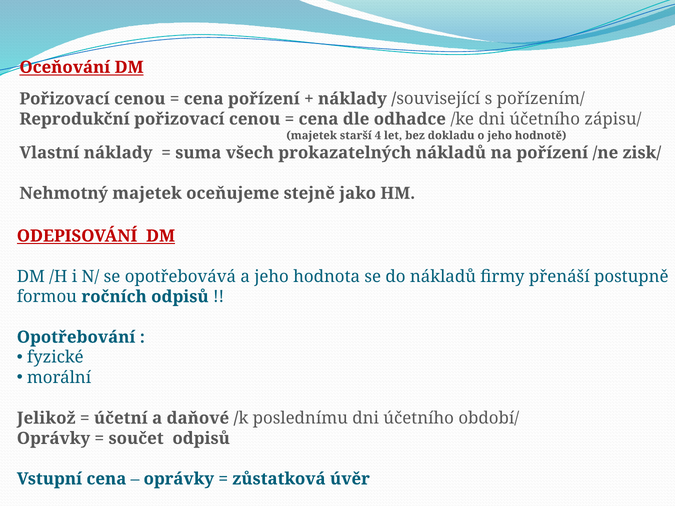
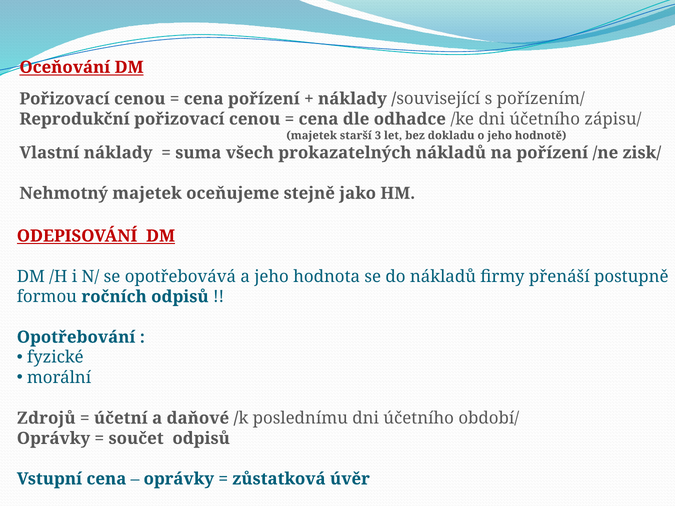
4: 4 -> 3
Jelikož: Jelikož -> Zdrojů
